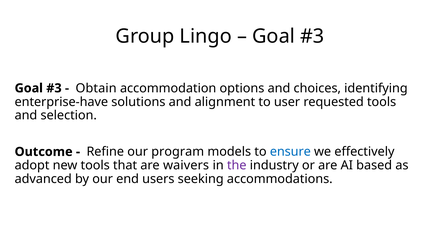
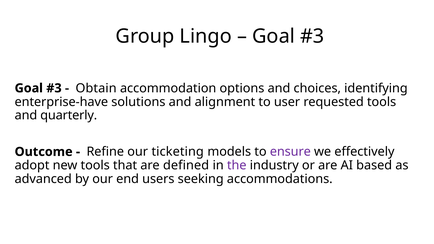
selection: selection -> quarterly
program: program -> ticketing
ensure colour: blue -> purple
waivers: waivers -> defined
